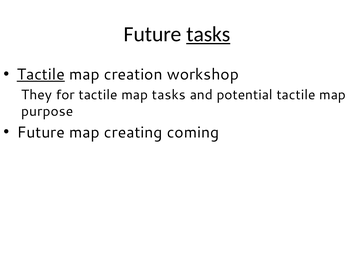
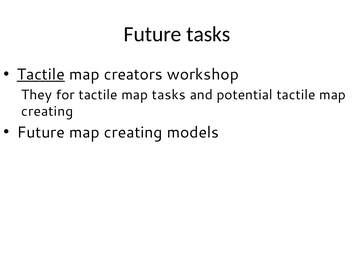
tasks at (208, 34) underline: present -> none
creation: creation -> creators
purpose at (47, 111): purpose -> creating
coming: coming -> models
